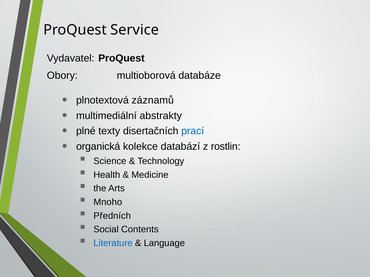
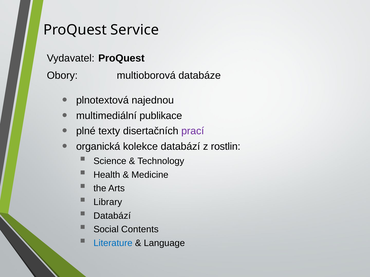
záznamů: záznamů -> najednou
abstrakty: abstrakty -> publikace
prací colour: blue -> purple
Mnoho: Mnoho -> Library
Předních at (112, 216): Předních -> Databází
